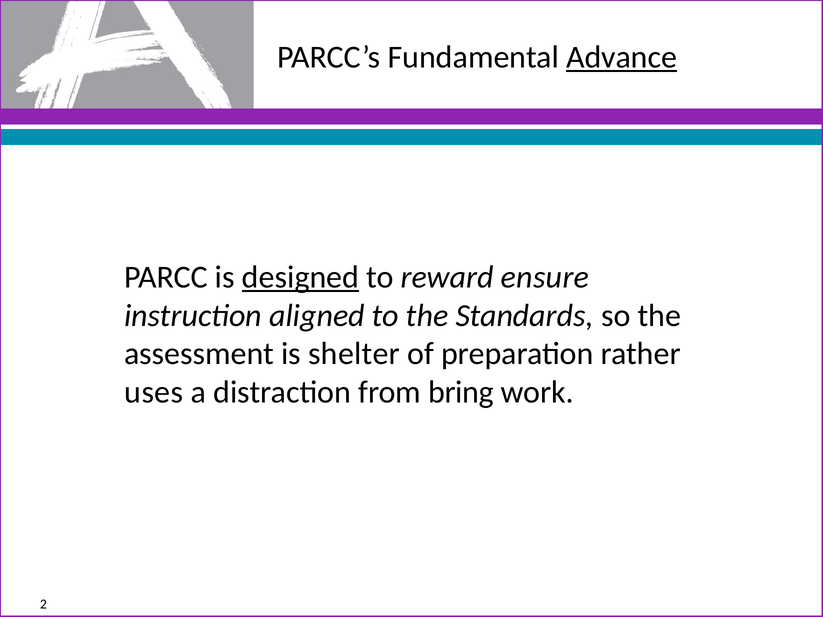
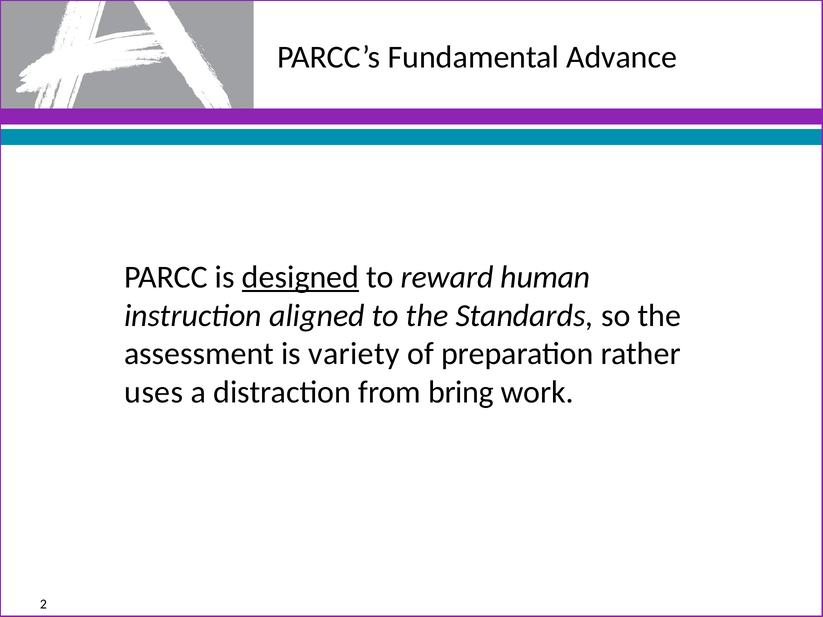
Advance underline: present -> none
ensure: ensure -> human
shelter: shelter -> variety
